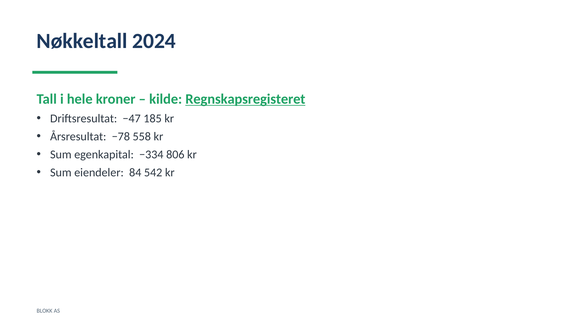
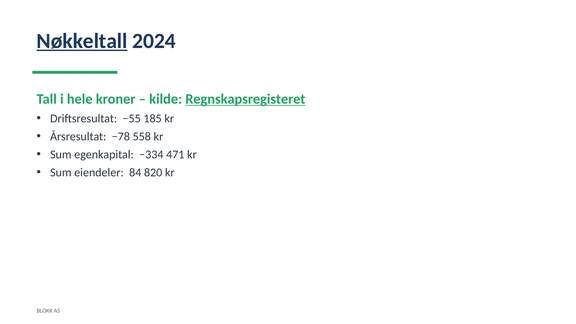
Nøkkeltall underline: none -> present
−47: −47 -> −55
806: 806 -> 471
542: 542 -> 820
